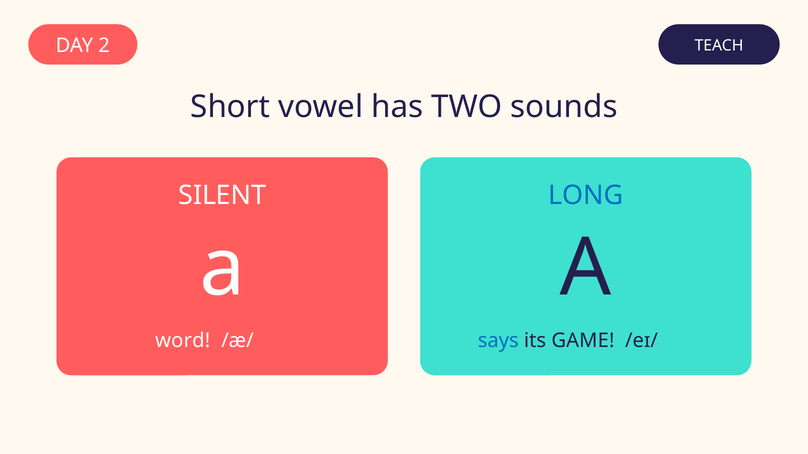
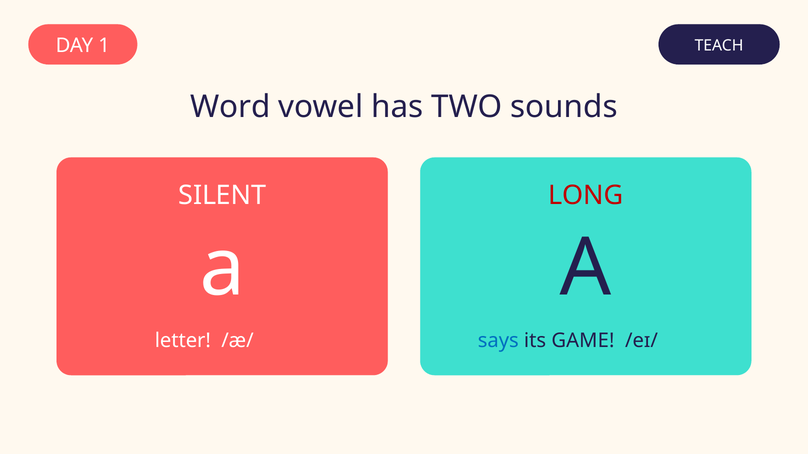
2: 2 -> 1
Short: Short -> Word
LONG colour: blue -> red
word: word -> letter
